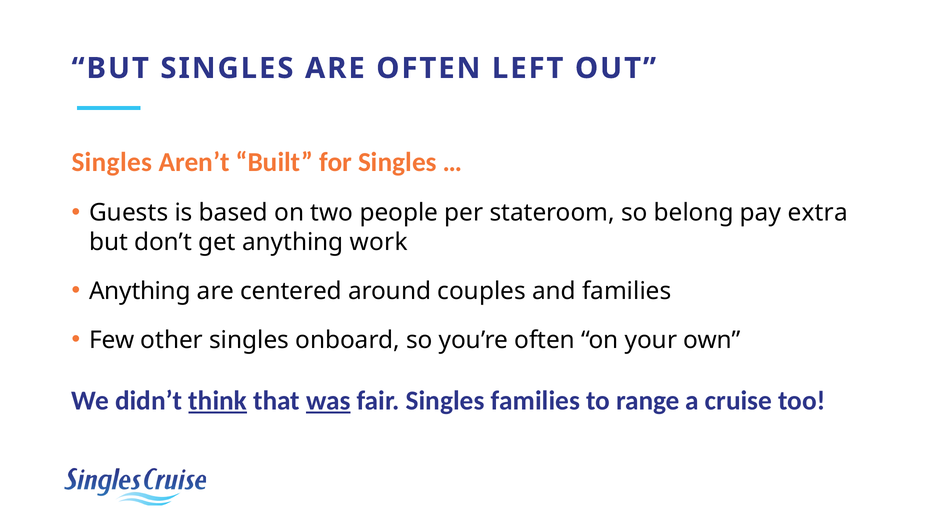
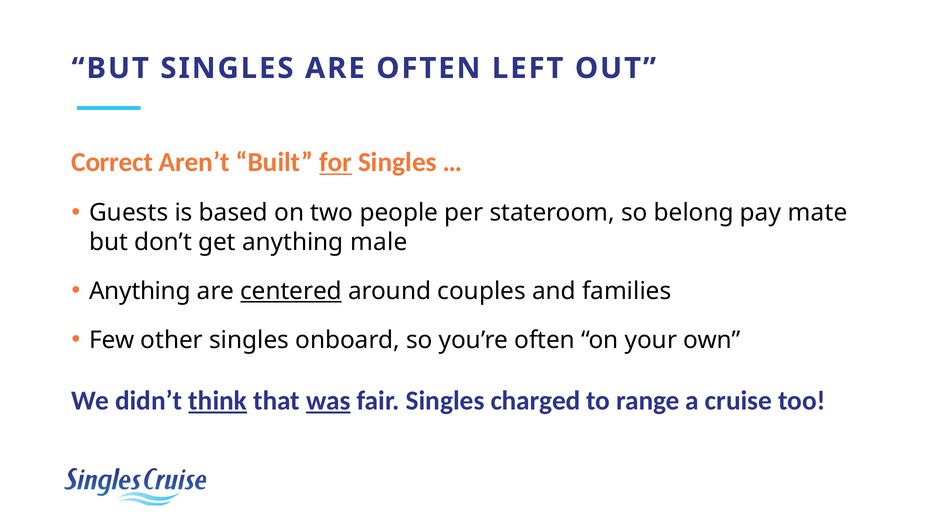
Singles at (112, 162): Singles -> Correct
for underline: none -> present
extra: extra -> mate
work: work -> male
centered underline: none -> present
Singles families: families -> charged
